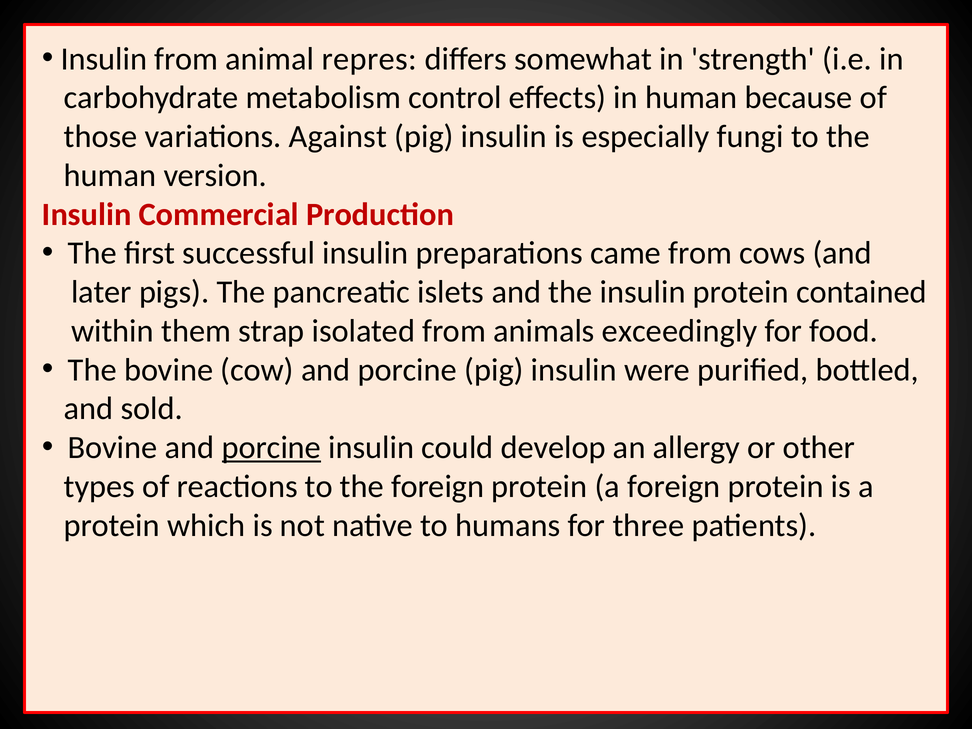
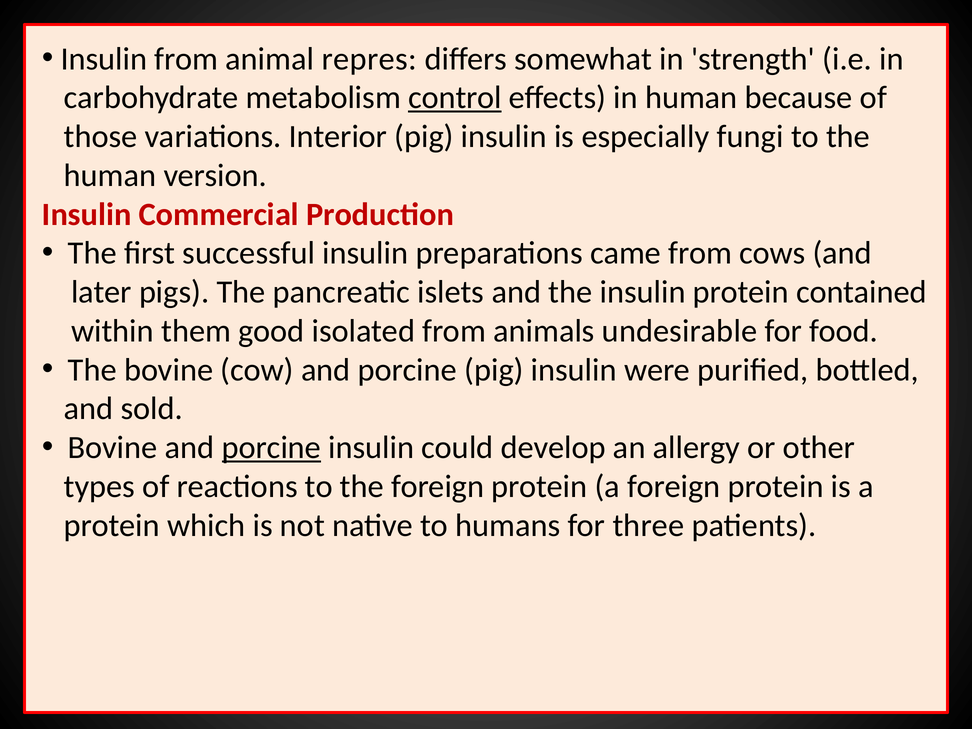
control underline: none -> present
Against: Against -> Interior
strap: strap -> good
exceedingly: exceedingly -> undesirable
